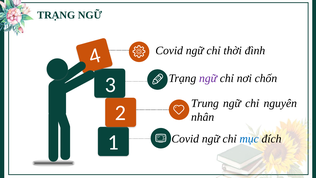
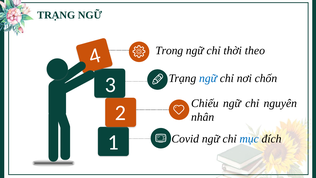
Covid at (169, 50): Covid -> Trong
đình: đình -> theo
ngữ at (208, 78) colour: purple -> blue
Trung: Trung -> Chiếu
